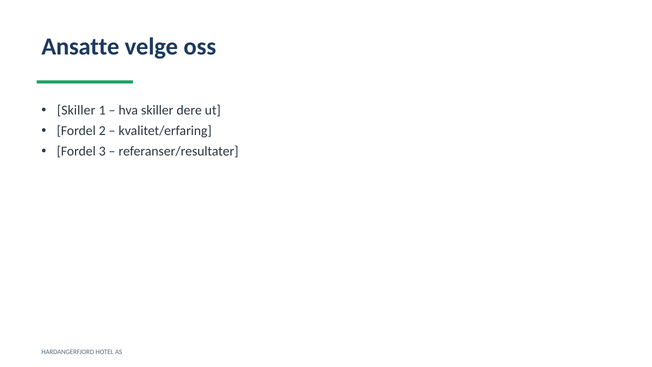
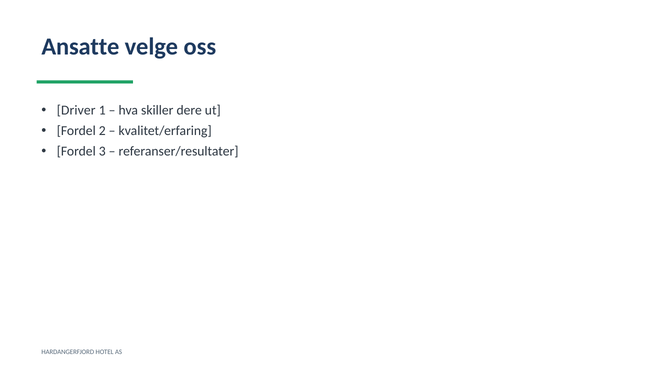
Skiller at (76, 110): Skiller -> Driver
